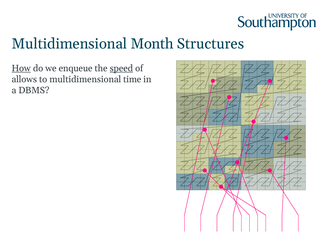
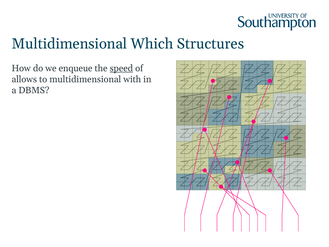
Month: Month -> Which
How underline: present -> none
time: time -> with
